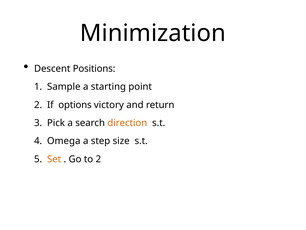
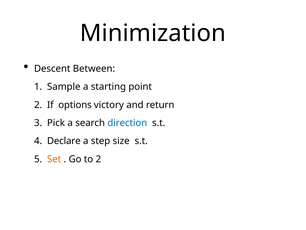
Positions: Positions -> Between
direction colour: orange -> blue
Omega: Omega -> Declare
